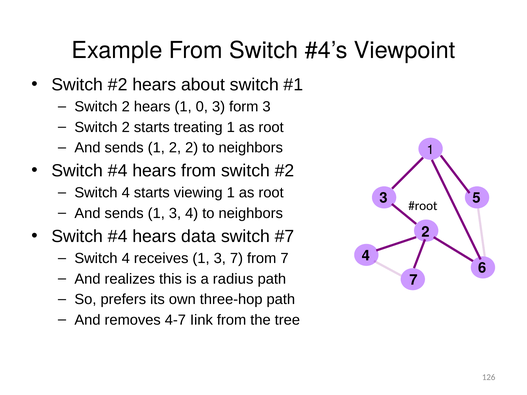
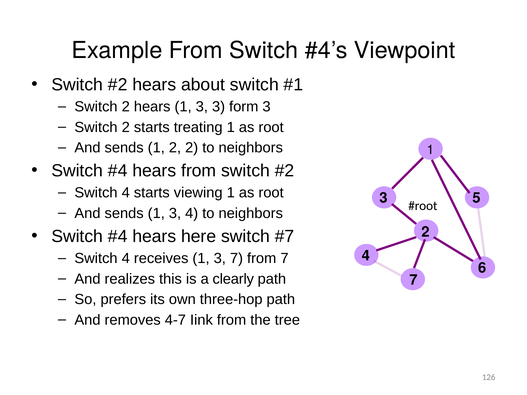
hears 1 0: 0 -> 3
data: data -> here
radius: radius -> clearly
